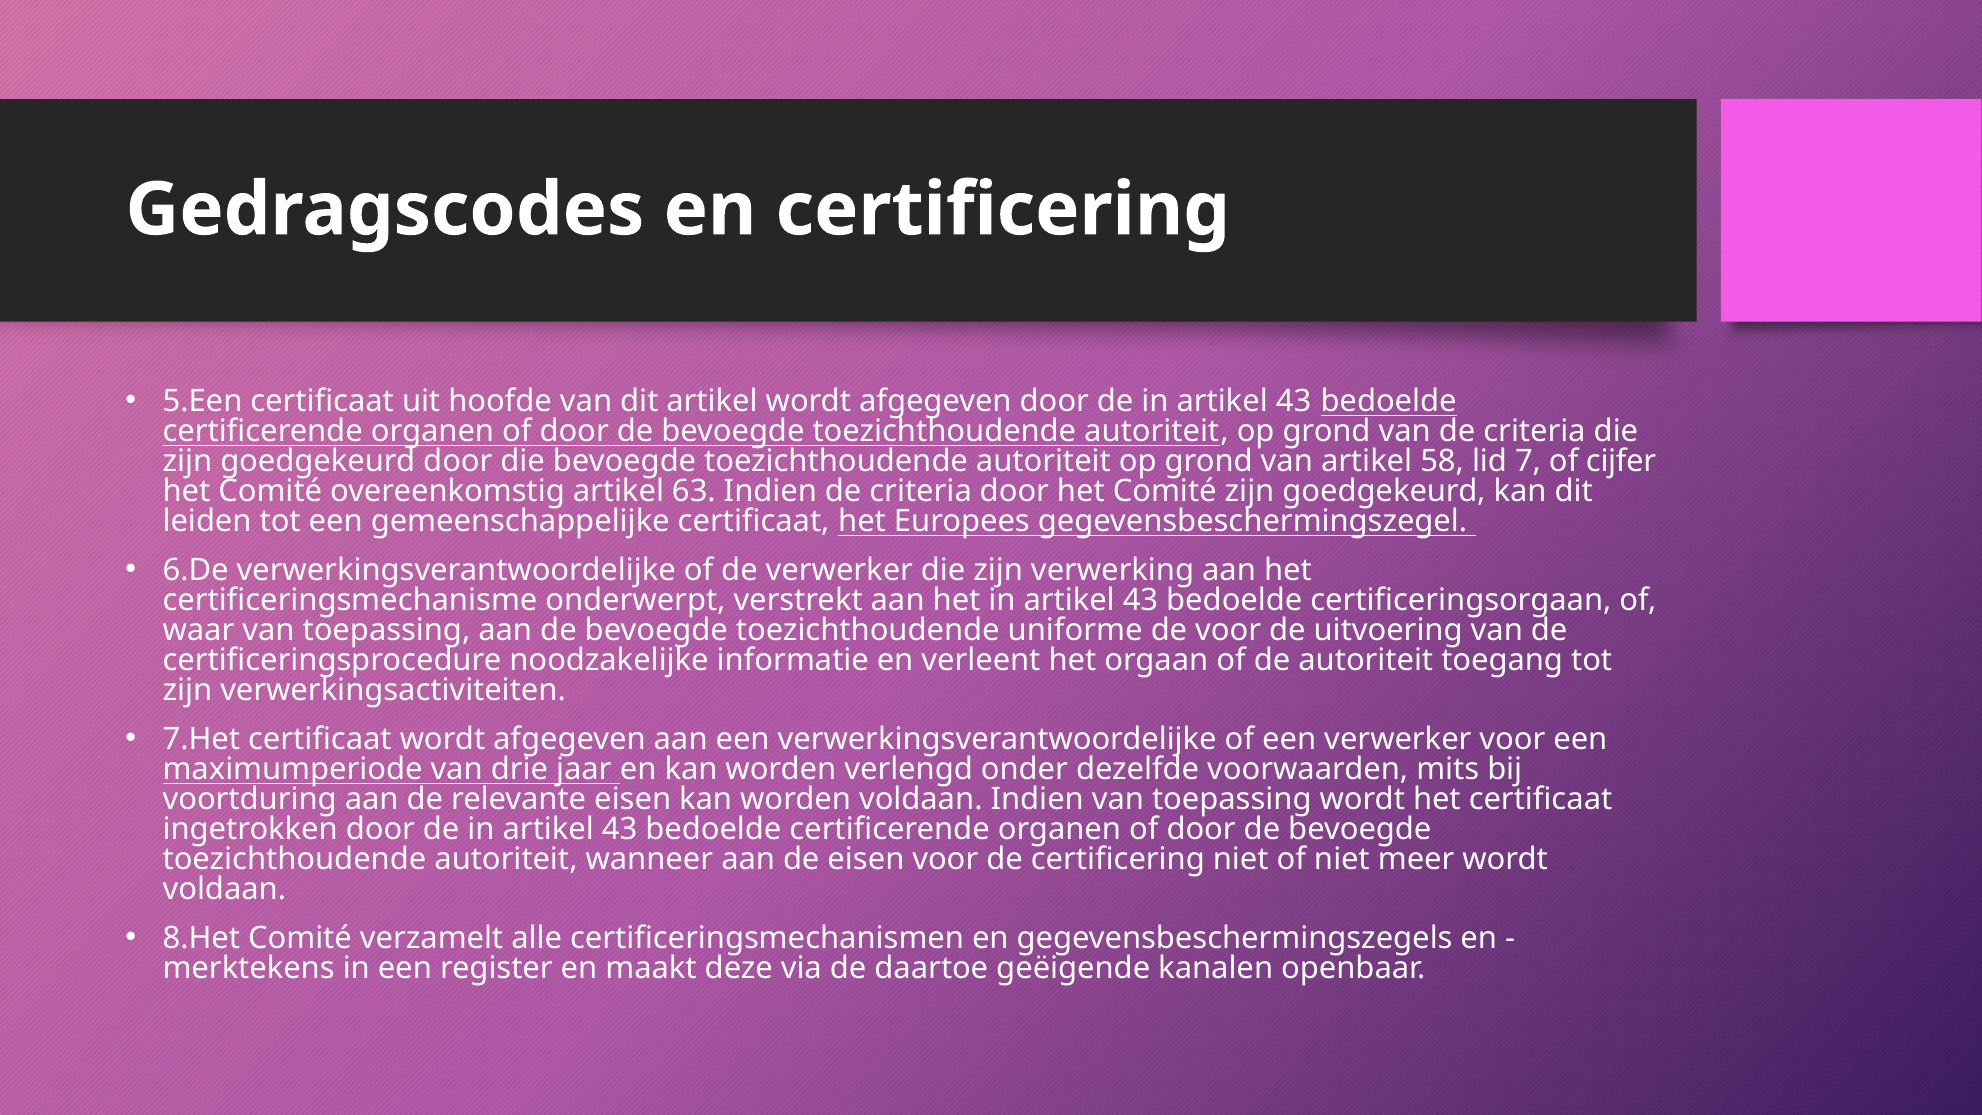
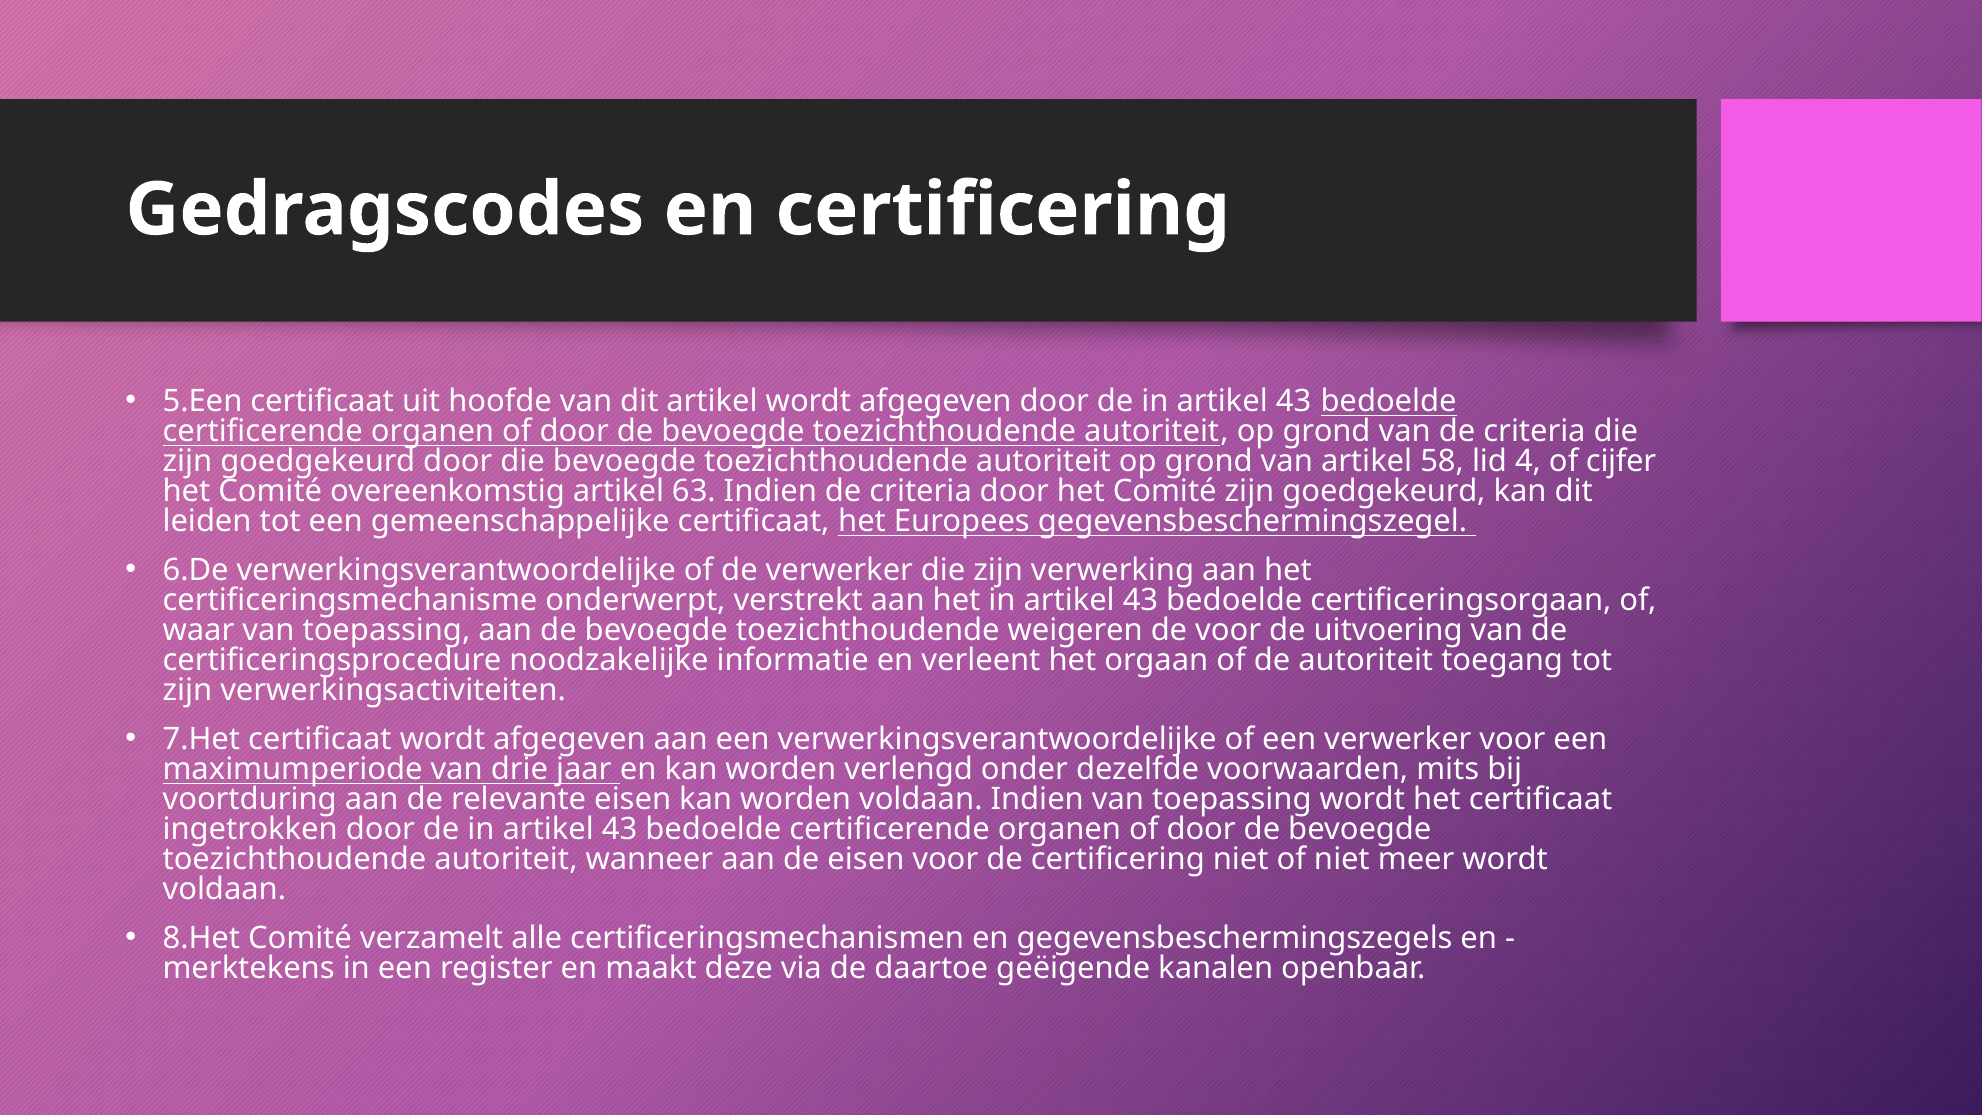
7: 7 -> 4
uniforme: uniforme -> weigeren
